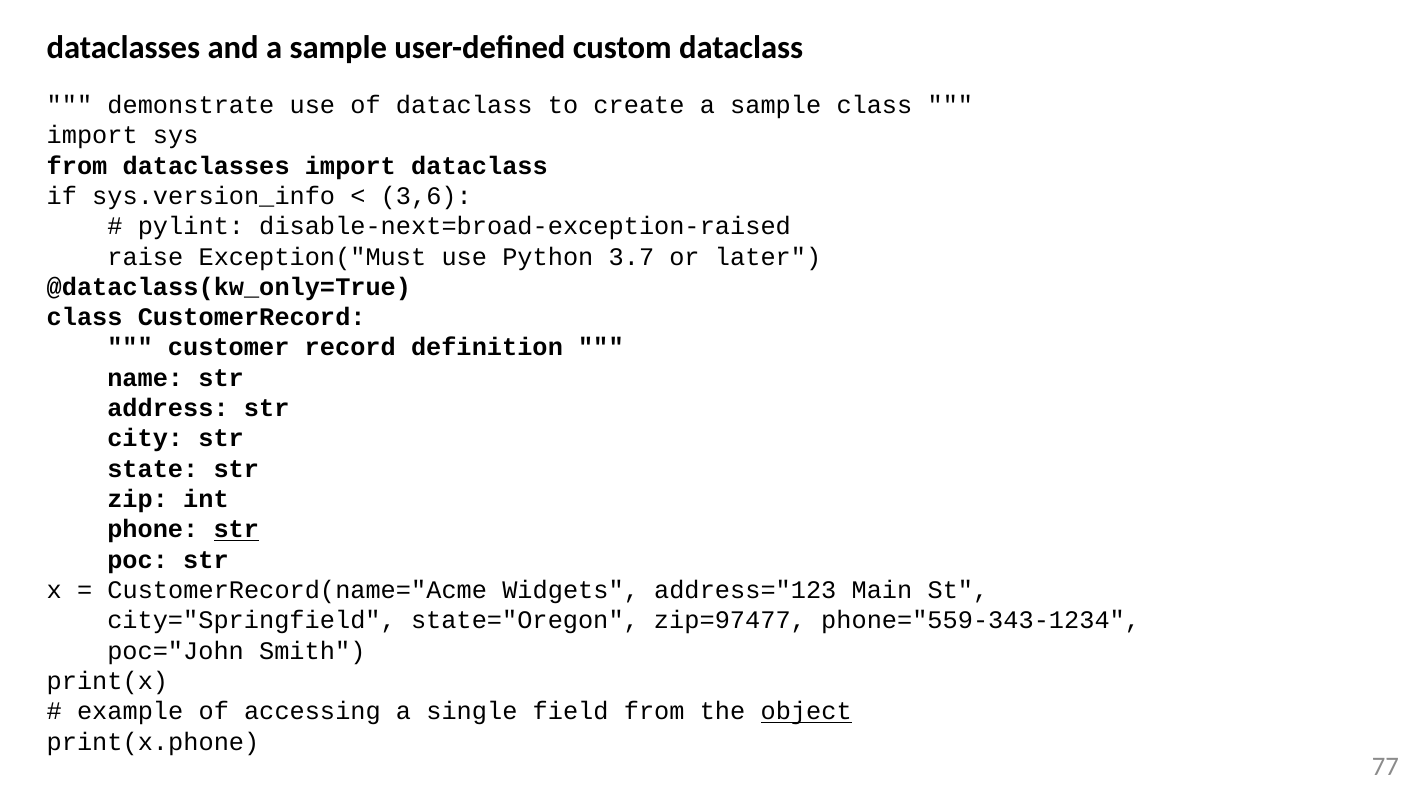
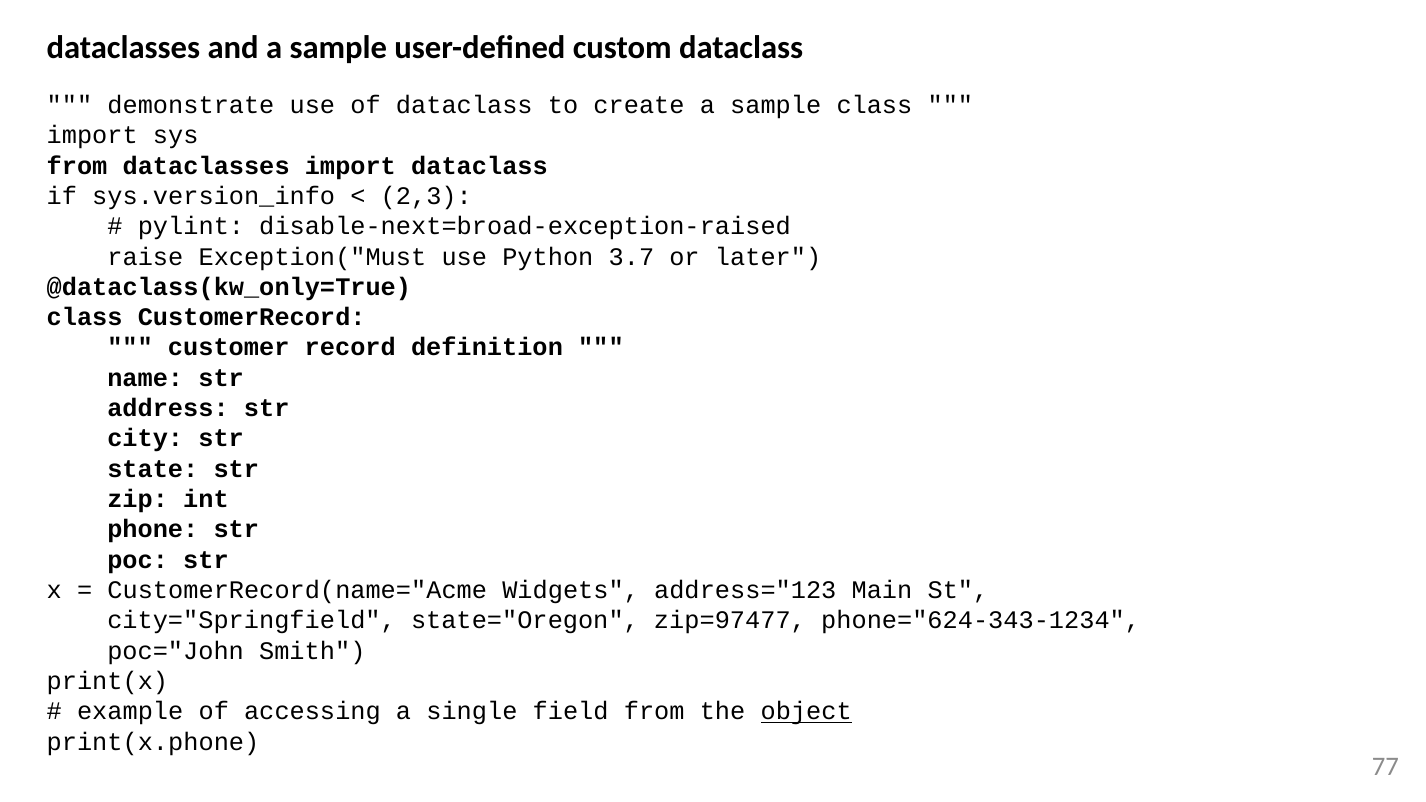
3,6: 3,6 -> 2,3
str at (236, 530) underline: present -> none
phone="559-343-1234: phone="559-343-1234 -> phone="624-343-1234
